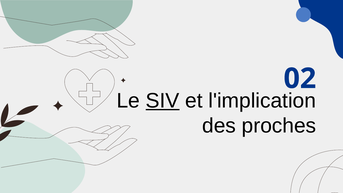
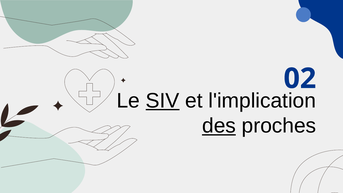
des underline: none -> present
